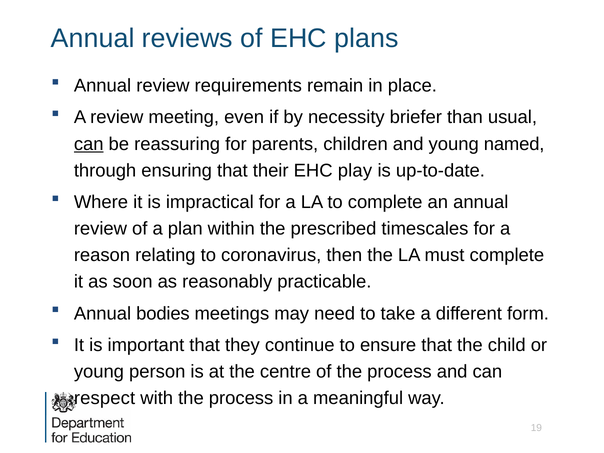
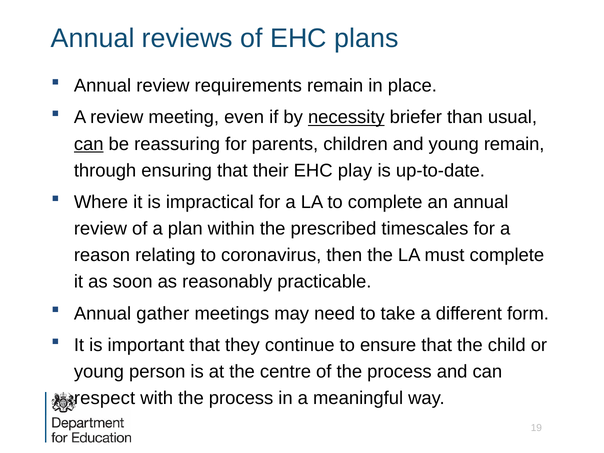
necessity underline: none -> present
young named: named -> remain
bodies: bodies -> gather
